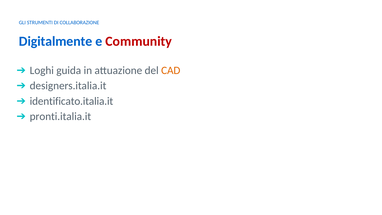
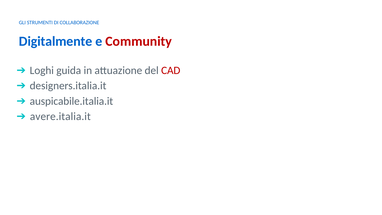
CAD colour: orange -> red
identificato.italia.it: identificato.italia.it -> auspicabile.italia.it
pronti.italia.it: pronti.italia.it -> avere.italia.it
